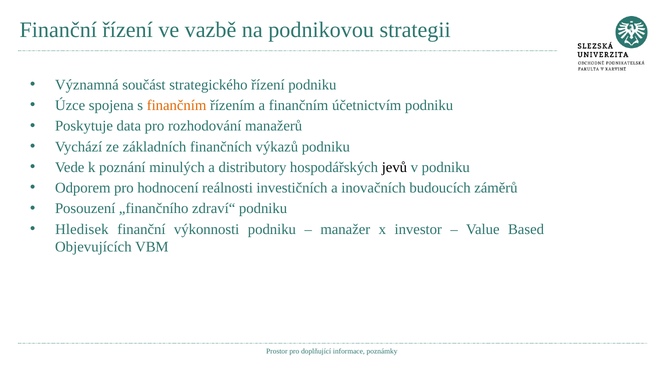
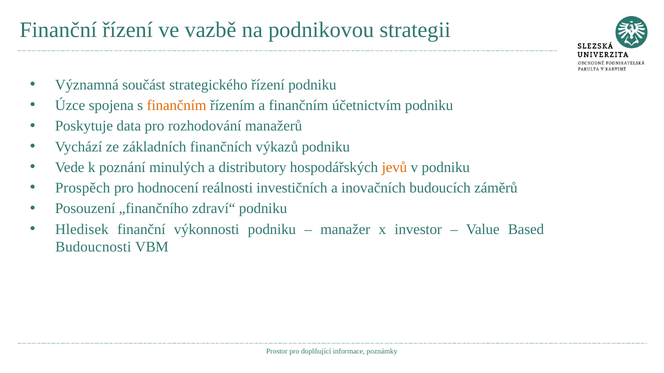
jevů colour: black -> orange
Odporem: Odporem -> Prospěch
Objevujících: Objevujících -> Budoucnosti
